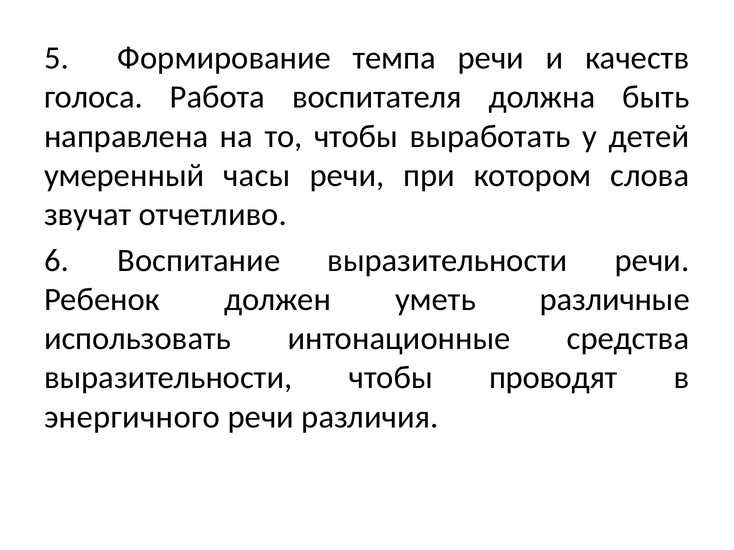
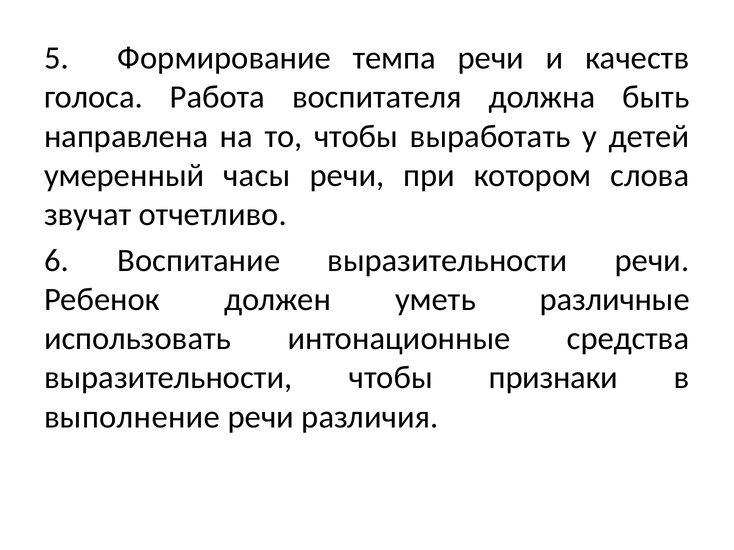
проводят: проводят -> признаки
энергичного: энергичного -> выполнение
